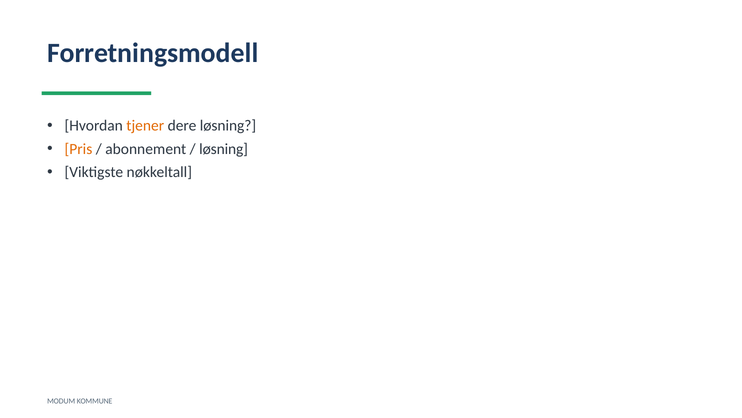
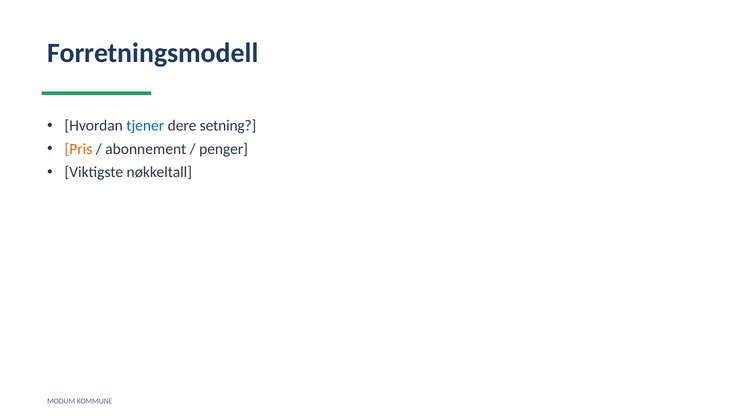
tjener colour: orange -> blue
dere løsning: løsning -> setning
løsning at (224, 149): løsning -> penger
